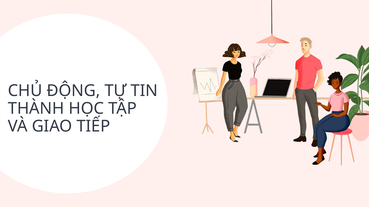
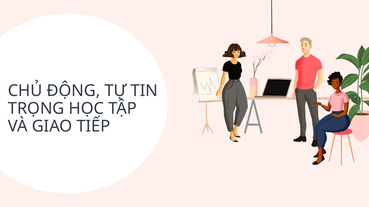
THÀNH: THÀNH -> TRỌNG
